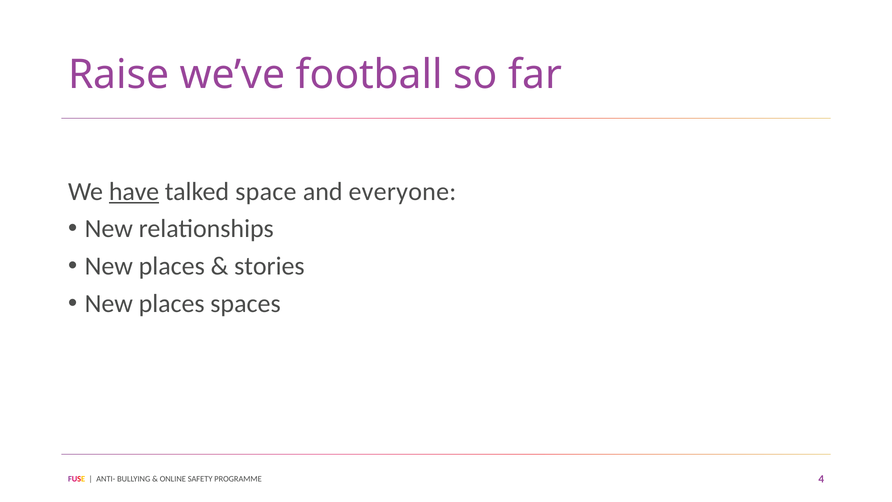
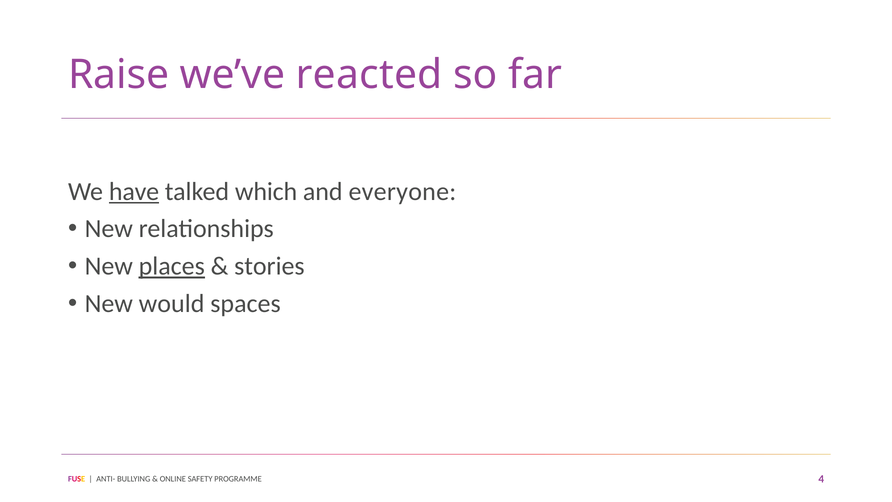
football: football -> reacted
space: space -> which
places at (172, 266) underline: none -> present
places at (172, 304): places -> would
